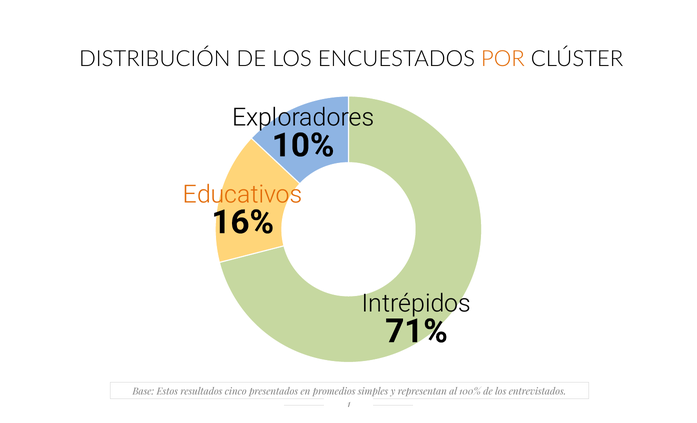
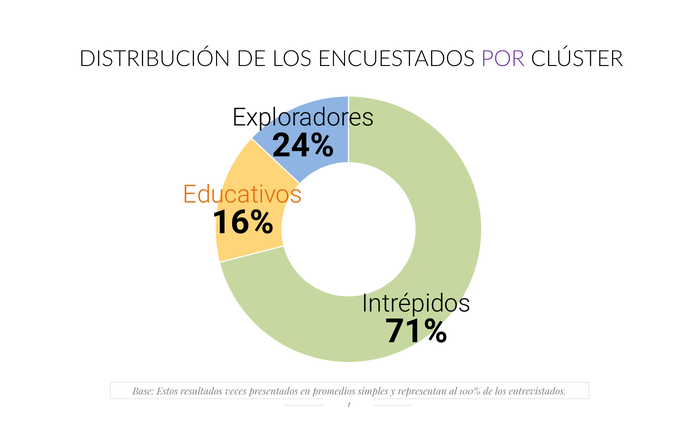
POR colour: orange -> purple
10%: 10% -> 24%
cinco: cinco -> veces
